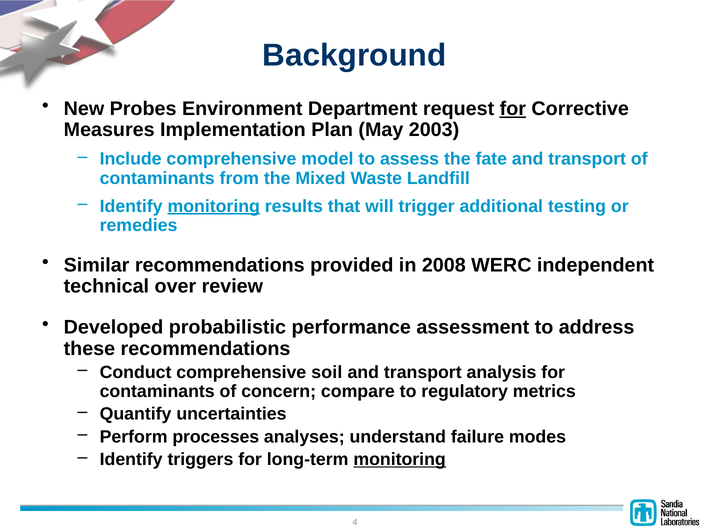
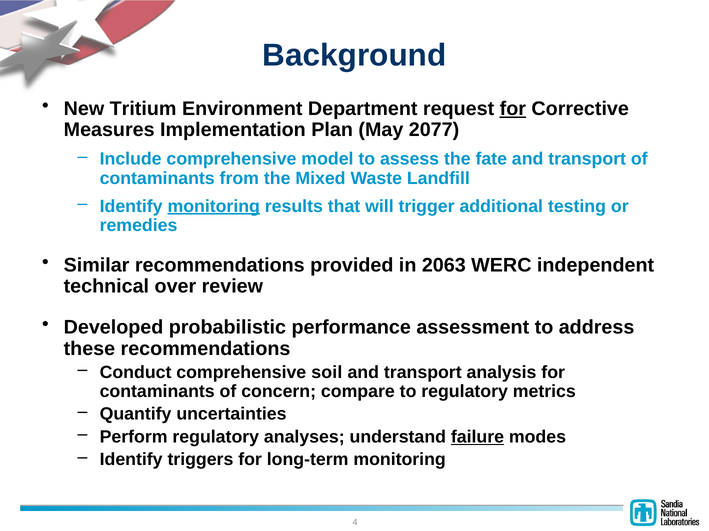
Probes: Probes -> Tritium
2003: 2003 -> 2077
2008: 2008 -> 2063
Perform processes: processes -> regulatory
failure underline: none -> present
monitoring at (400, 460) underline: present -> none
